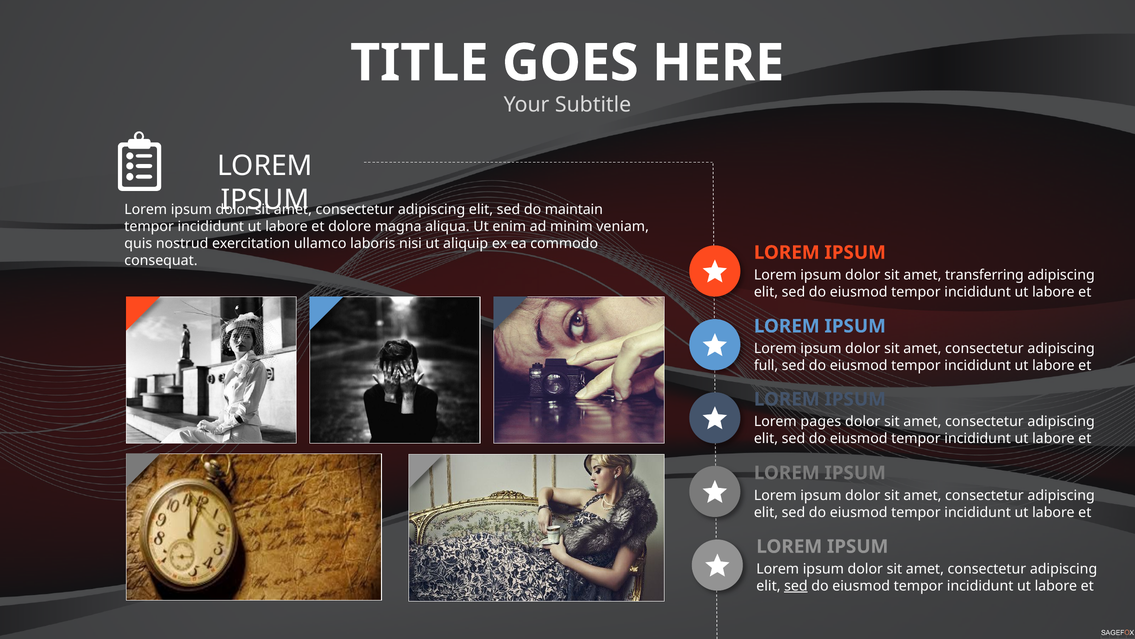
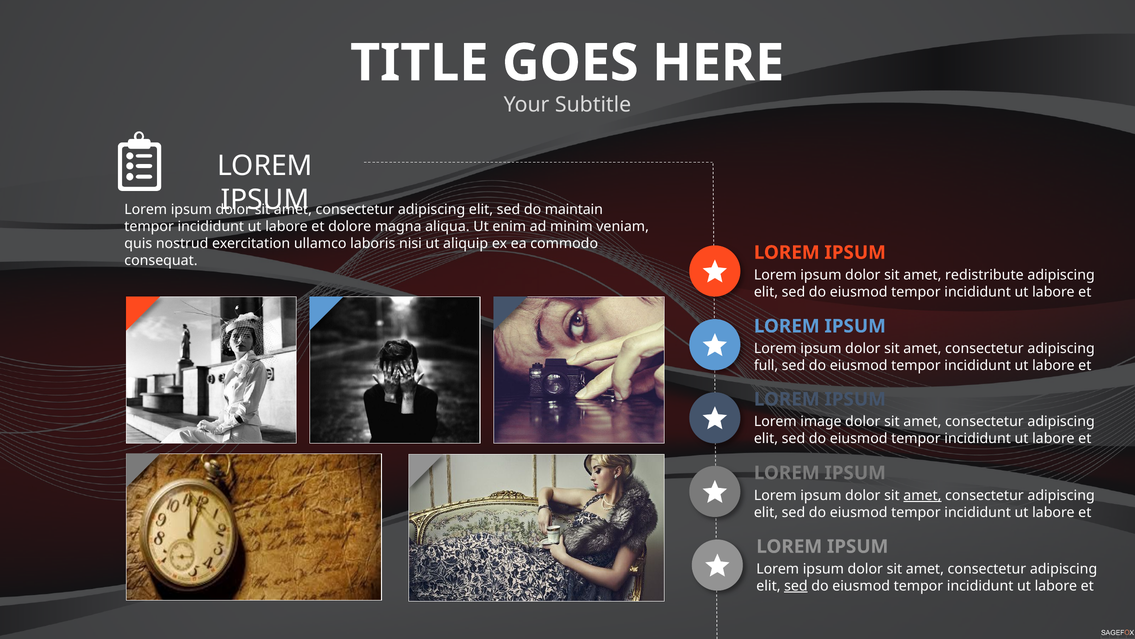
transferring: transferring -> redistribute
pages: pages -> image
amet at (922, 495) underline: none -> present
